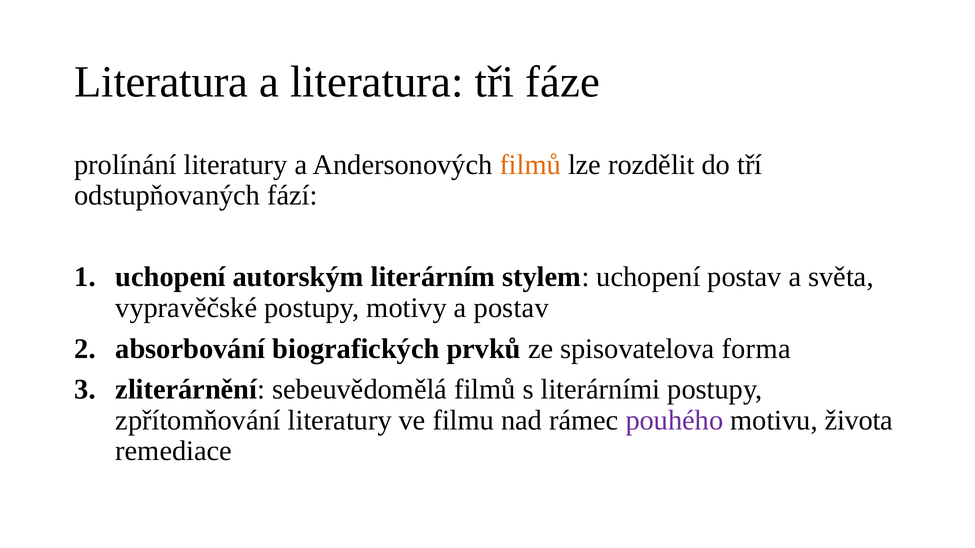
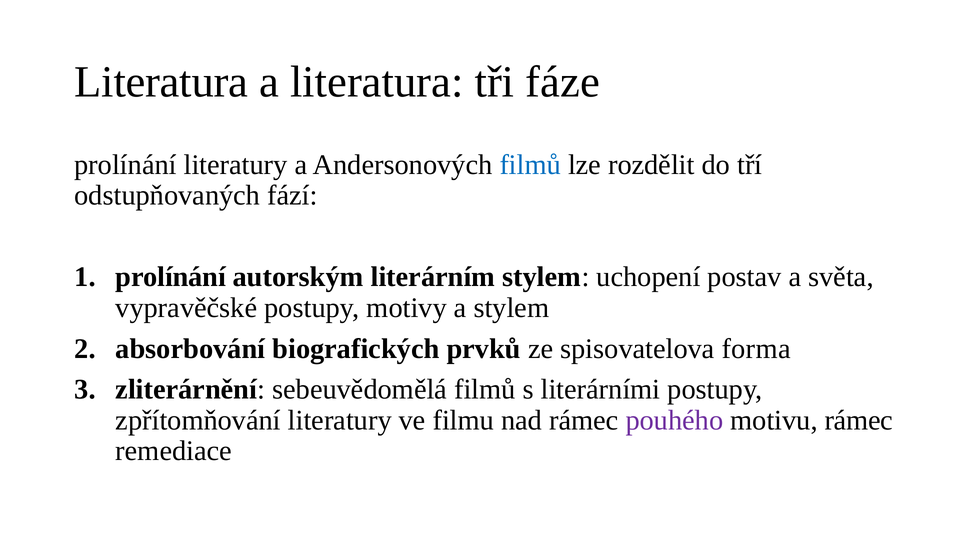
filmů at (530, 165) colour: orange -> blue
uchopení at (171, 277): uchopení -> prolínání
a postav: postav -> stylem
motivu života: života -> rámec
